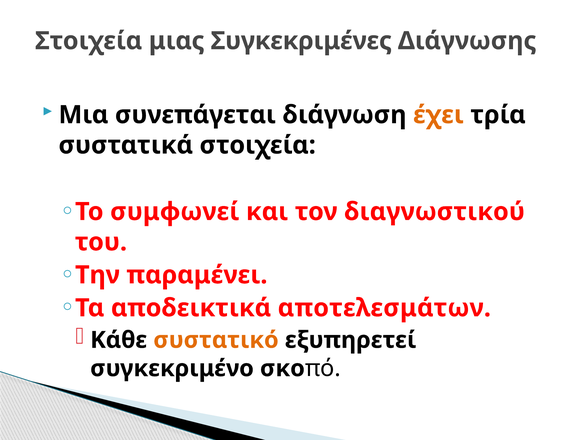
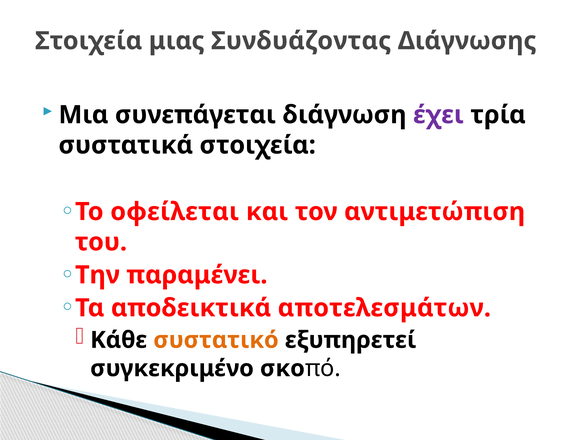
Συγκεκριμένες: Συγκεκριμένες -> Συνδυάζοντας
έχει colour: orange -> purple
συμφωνεί: συμφωνεί -> οφείλεται
διαγνωστικού: διαγνωστικού -> αντιμετώπιση
